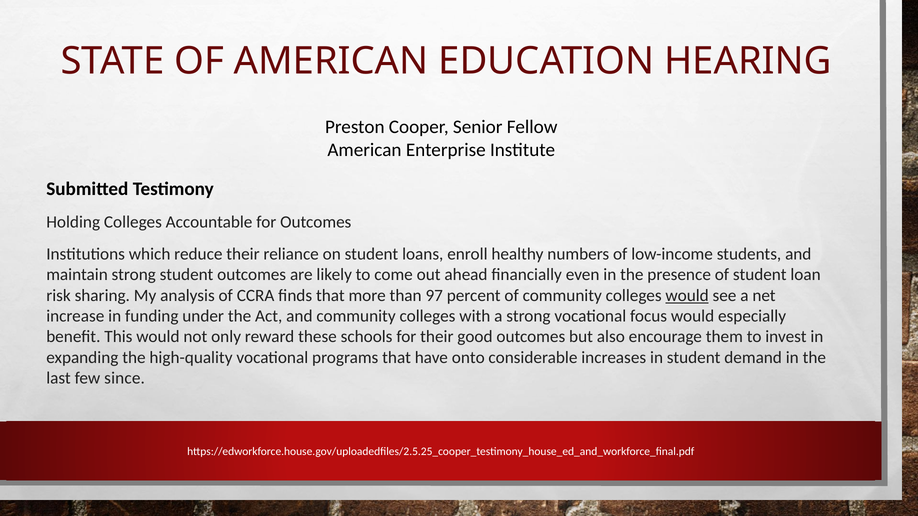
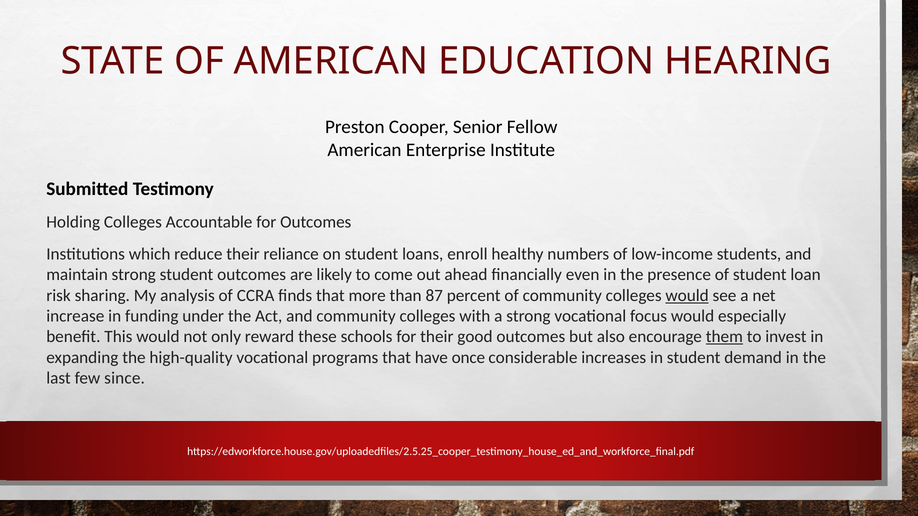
97: 97 -> 87
them underline: none -> present
onto: onto -> once
